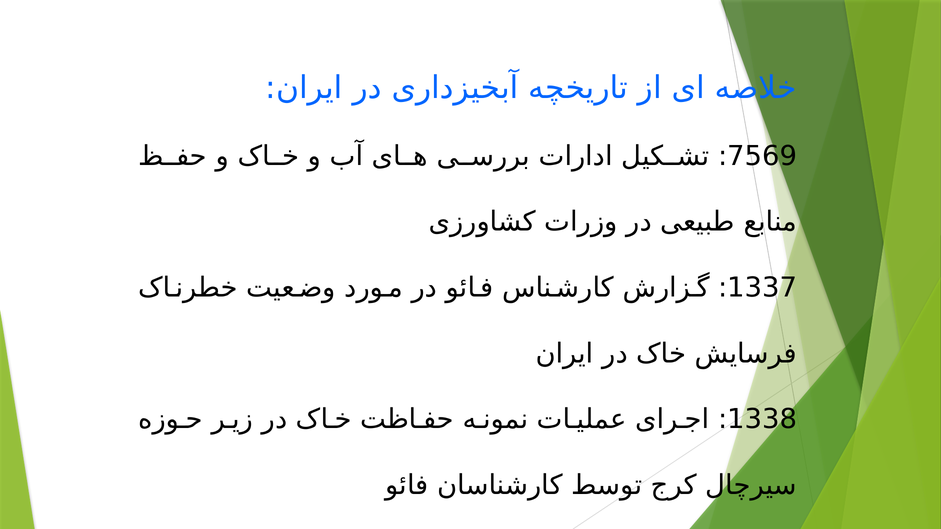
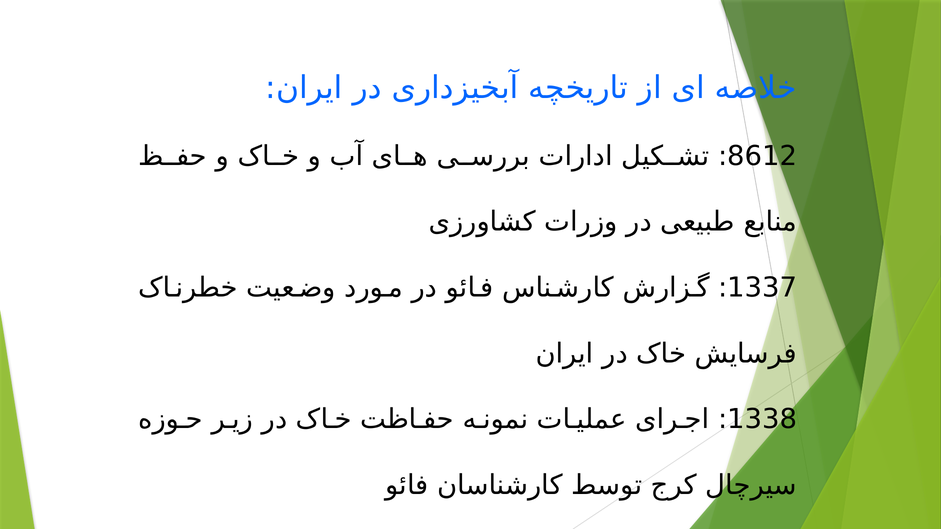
7569: 7569 -> 8612
